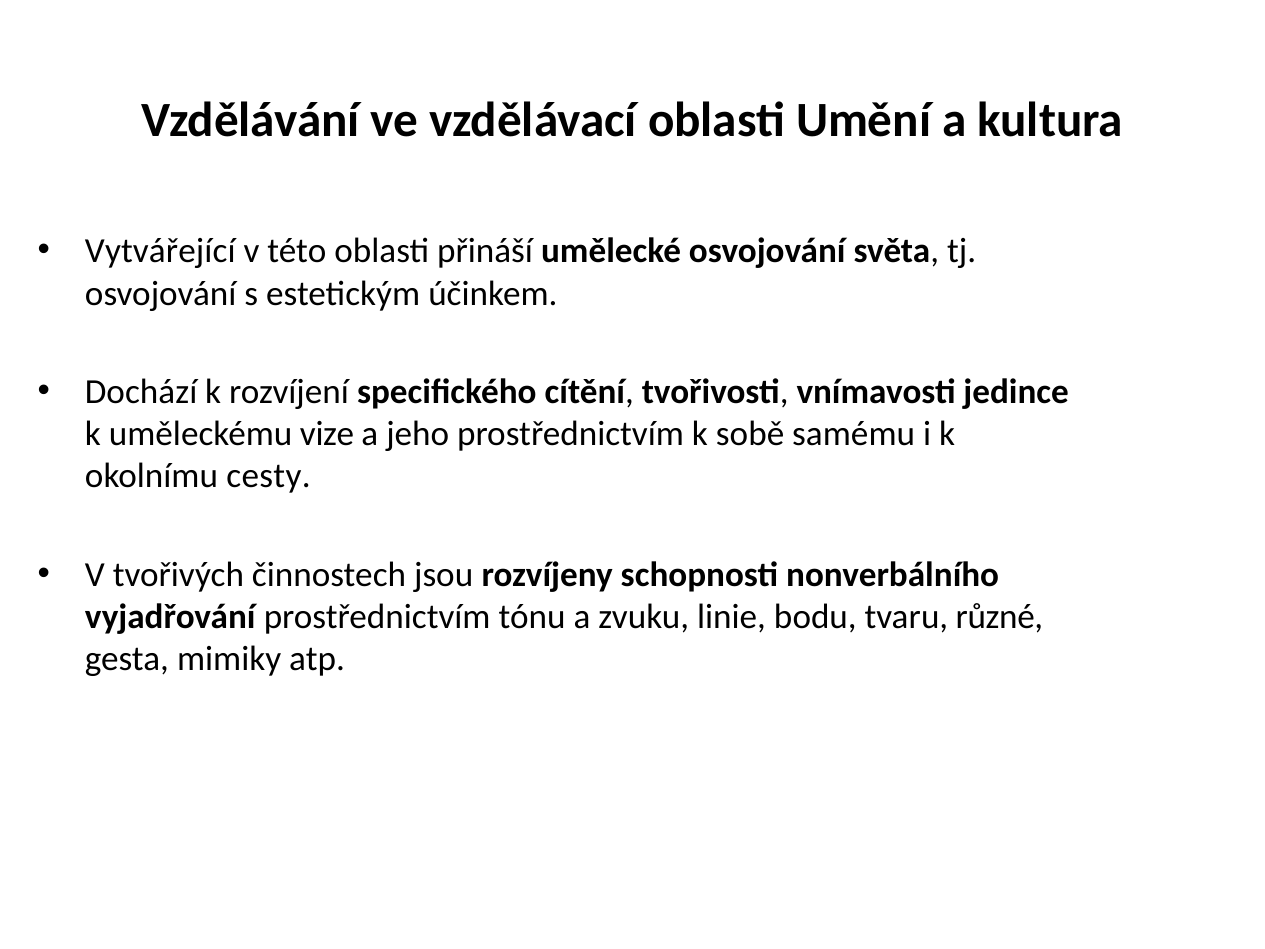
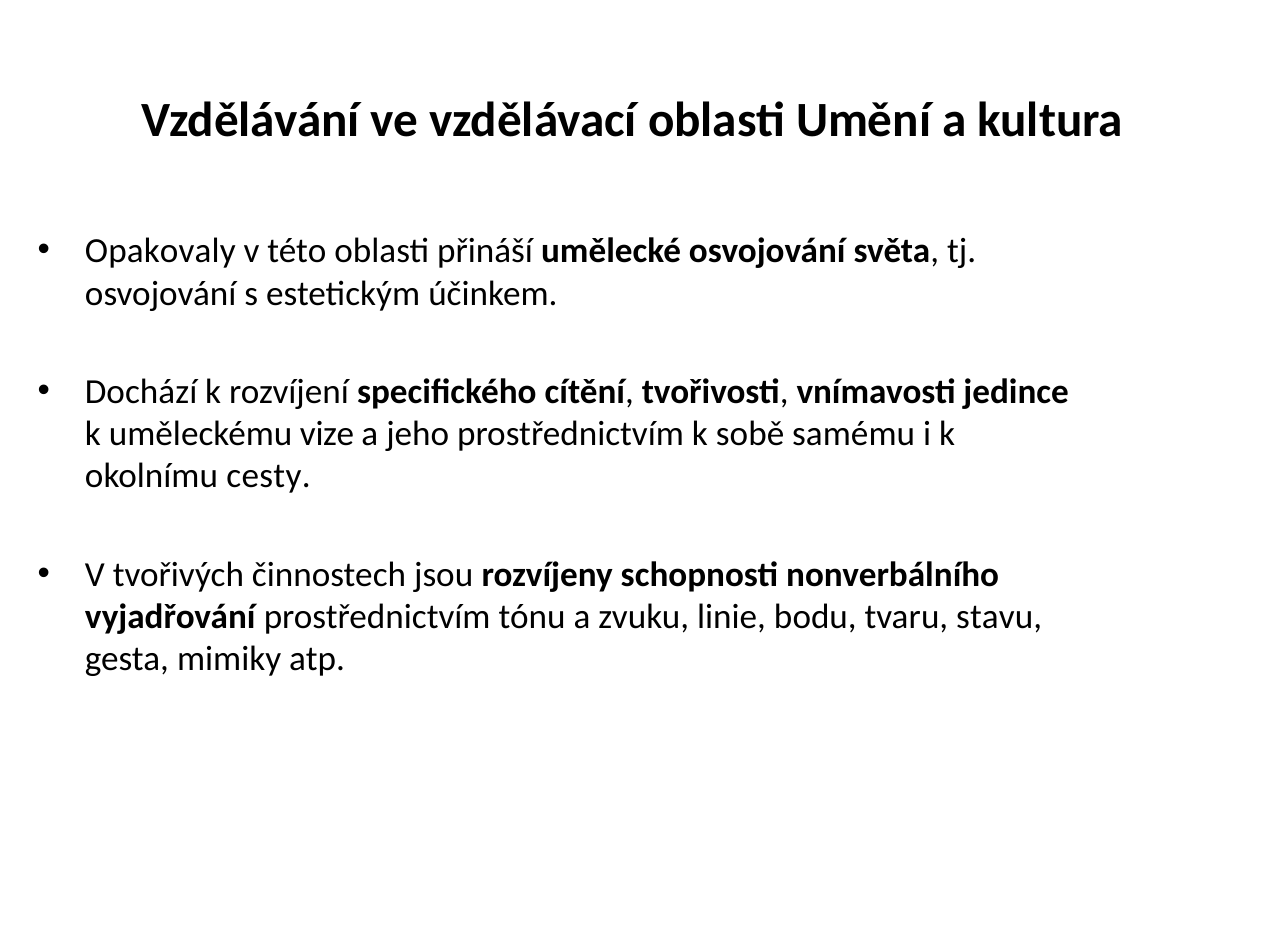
Vytvářející: Vytvářející -> Opakovaly
různé: různé -> stavu
